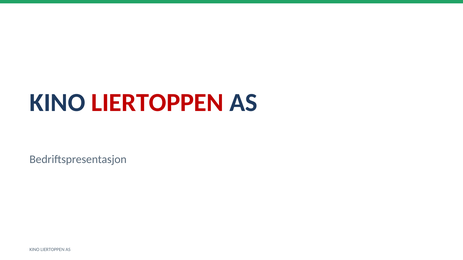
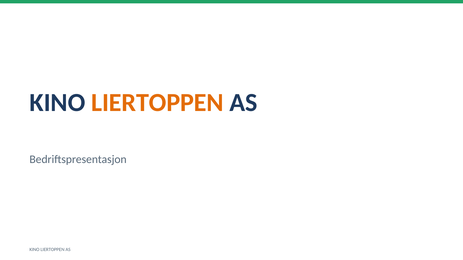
LIERTOPPEN at (157, 103) colour: red -> orange
